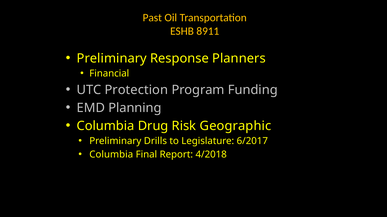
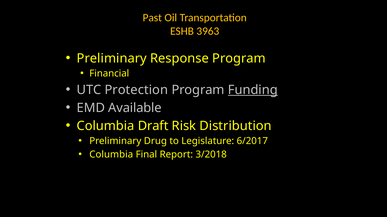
8911: 8911 -> 3963
Response Planners: Planners -> Program
Funding underline: none -> present
Planning: Planning -> Available
Drug: Drug -> Draft
Geographic: Geographic -> Distribution
Drills: Drills -> Drug
4/2018: 4/2018 -> 3/2018
